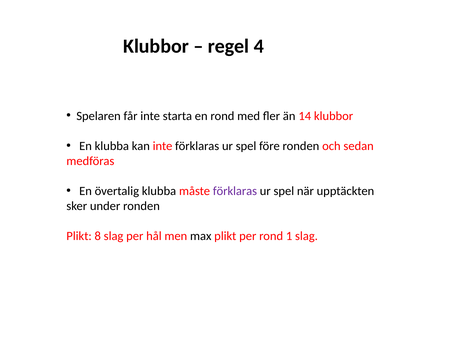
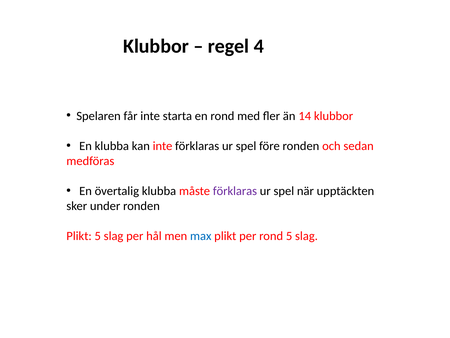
Plikt 8: 8 -> 5
max colour: black -> blue
rond 1: 1 -> 5
